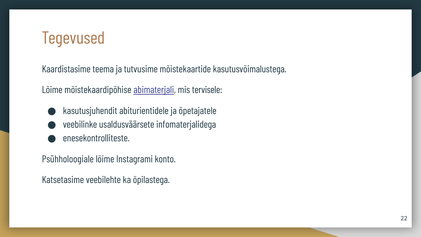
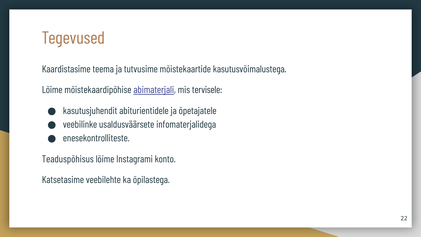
Psühholoogiale: Psühholoogiale -> Teaduspõhisus
